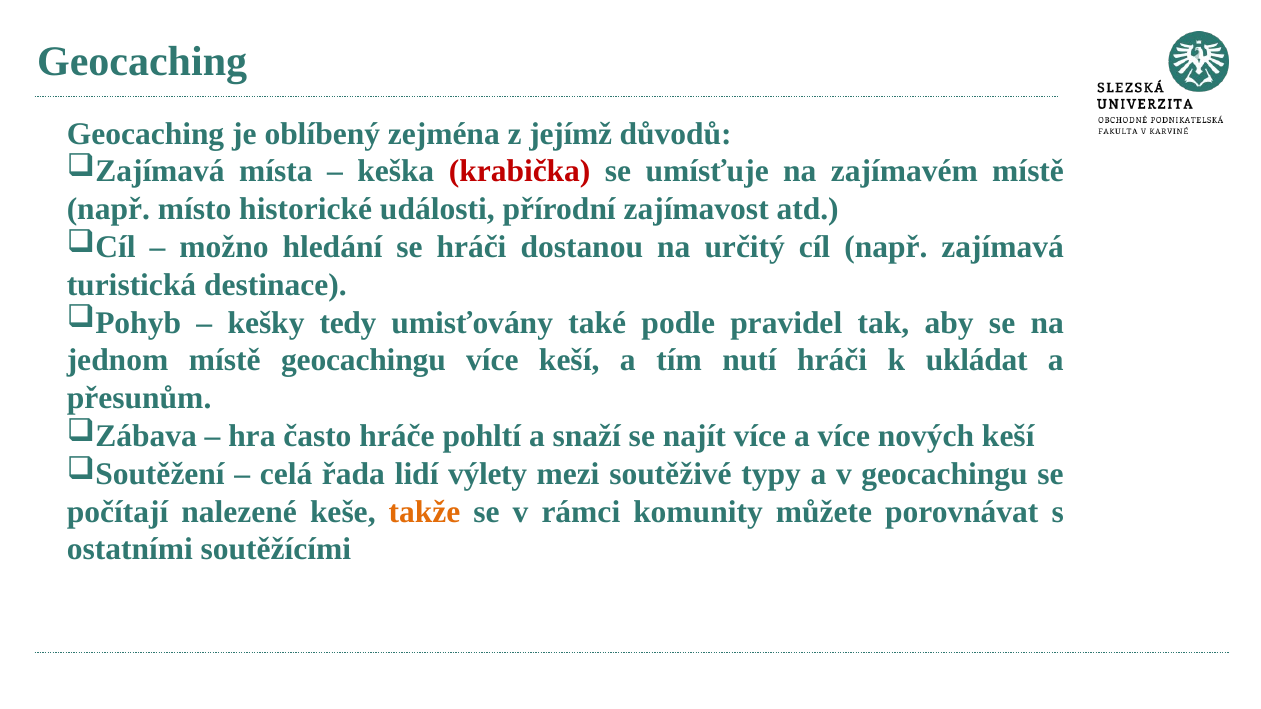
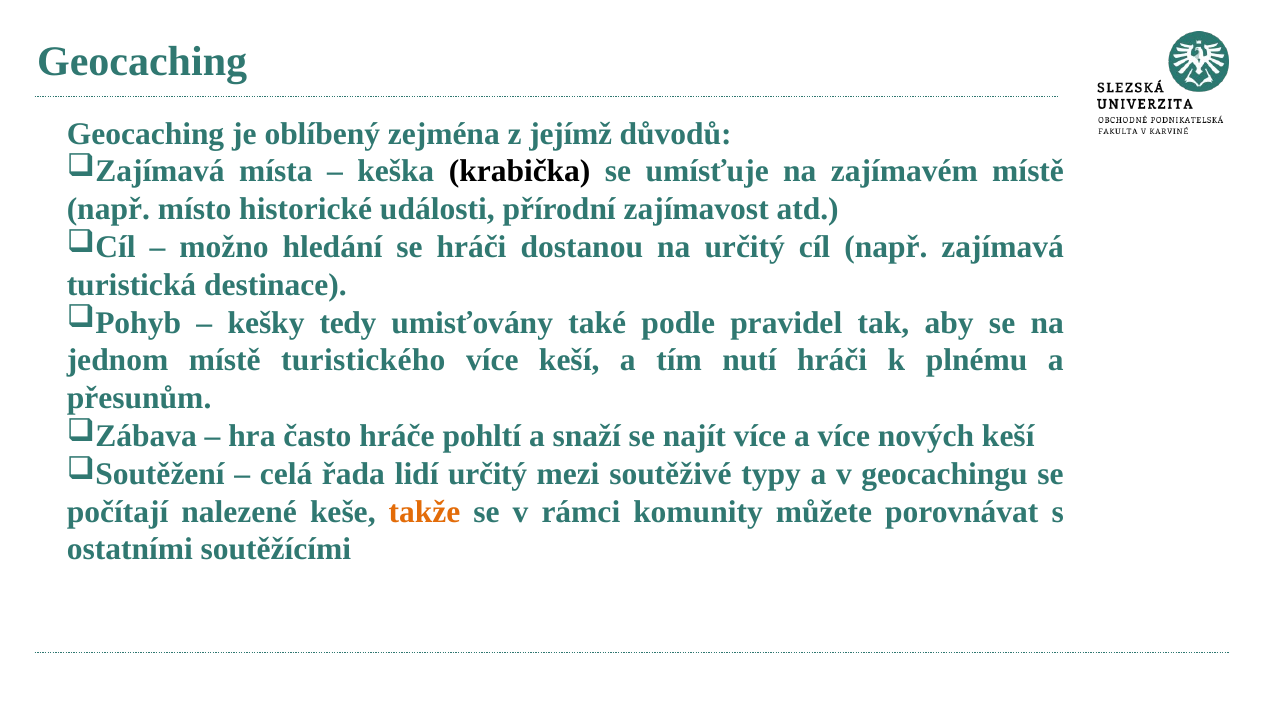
krabička colour: red -> black
místě geocachingu: geocachingu -> turistického
ukládat: ukládat -> plnému
lidí výlety: výlety -> určitý
